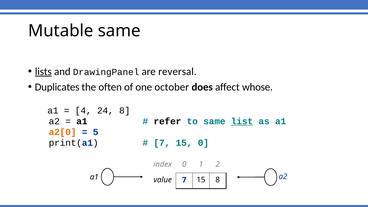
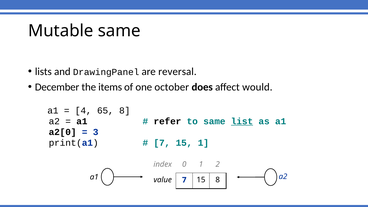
lists underline: present -> none
Duplicates: Duplicates -> December
often: often -> items
whose: whose -> would
24: 24 -> 65
a2[0 colour: orange -> black
5: 5 -> 3
15 0: 0 -> 1
